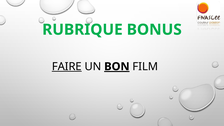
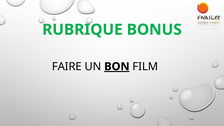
FAIRE underline: present -> none
